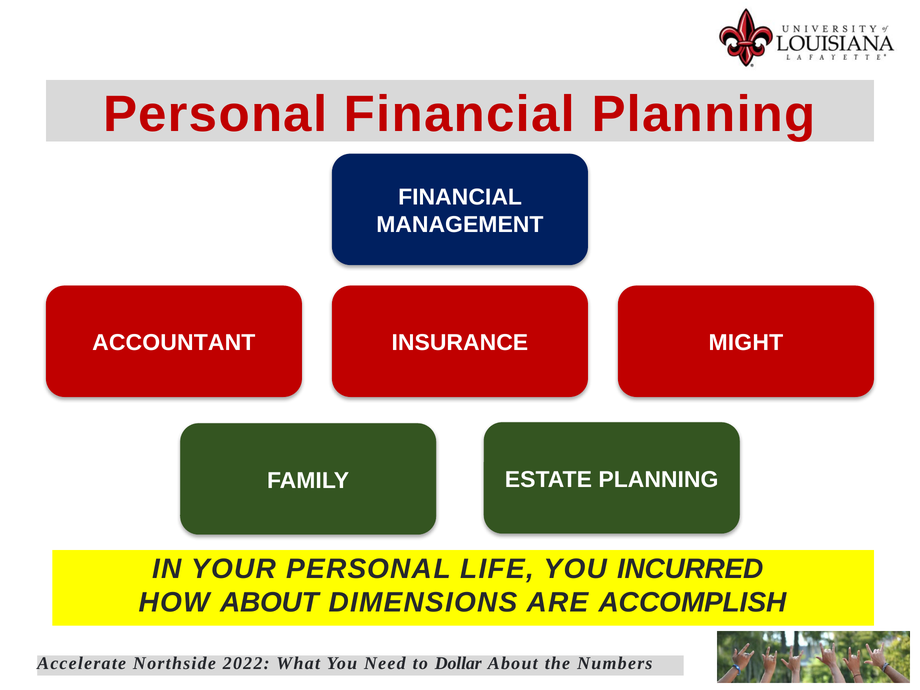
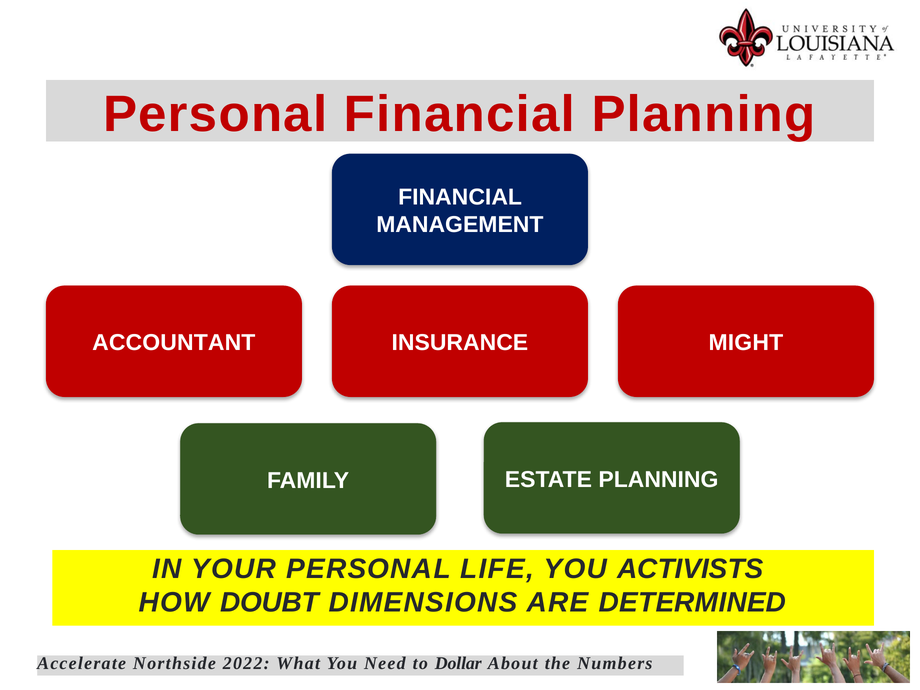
INCURRED: INCURRED -> ACTIVISTS
HOW ABOUT: ABOUT -> DOUBT
ACCOMPLISH: ACCOMPLISH -> DETERMINED
